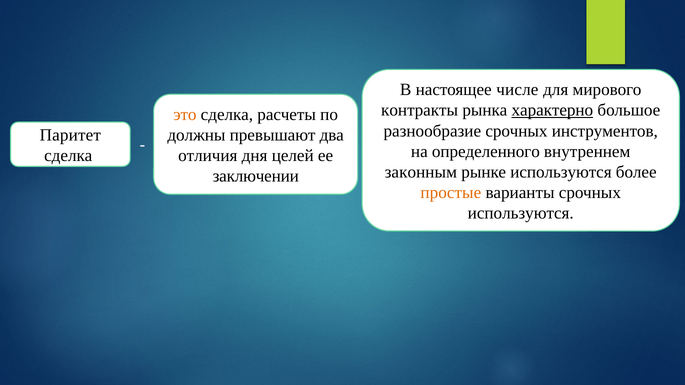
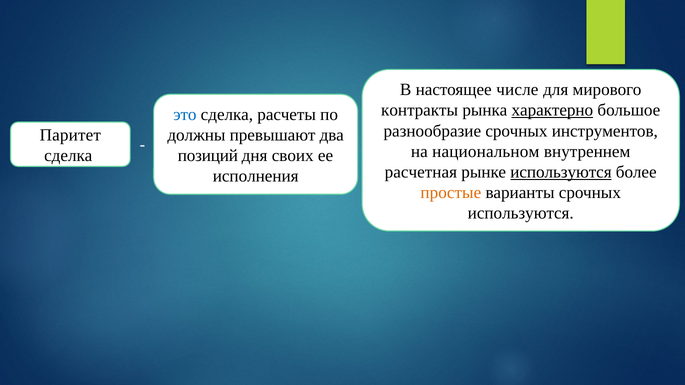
это colour: orange -> blue
определенного: определенного -> национальном
отличия: отличия -> позиций
целей: целей -> своих
законным: законным -> расчетная
используются at (561, 172) underline: none -> present
заключении: заключении -> исполнения
